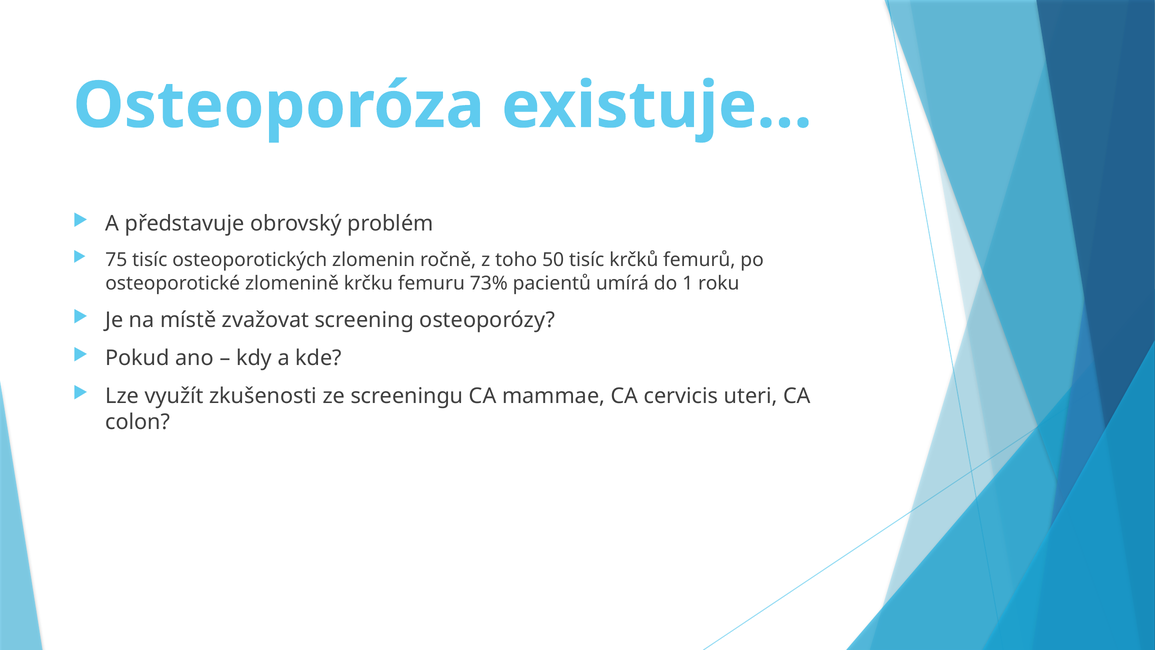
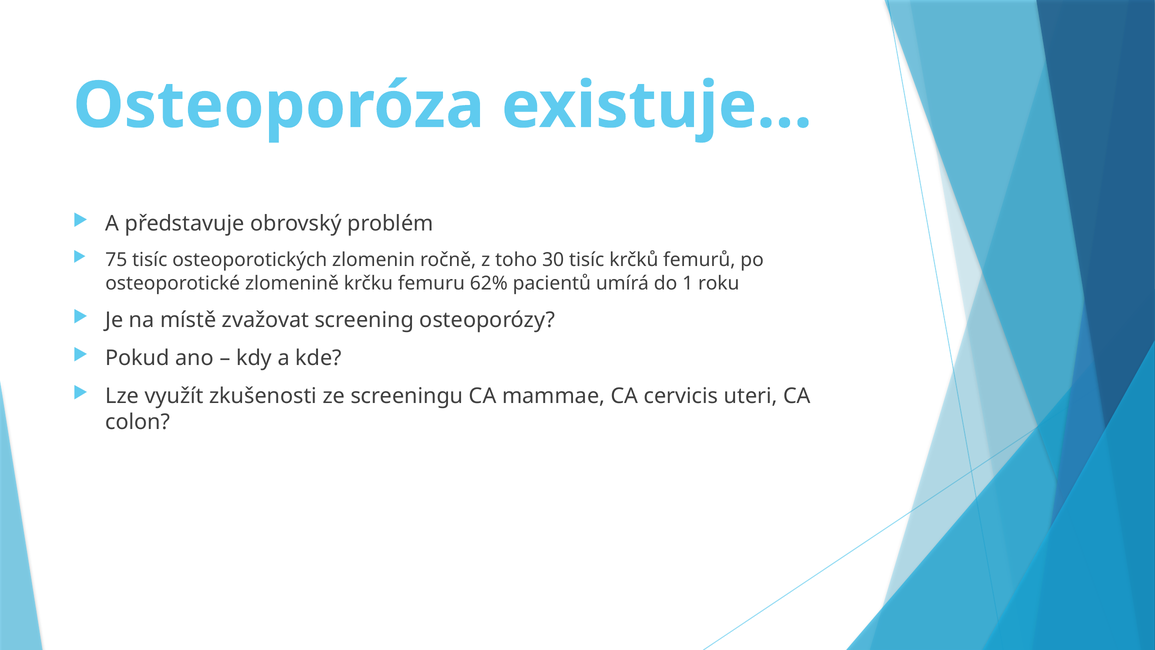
50: 50 -> 30
73%: 73% -> 62%
